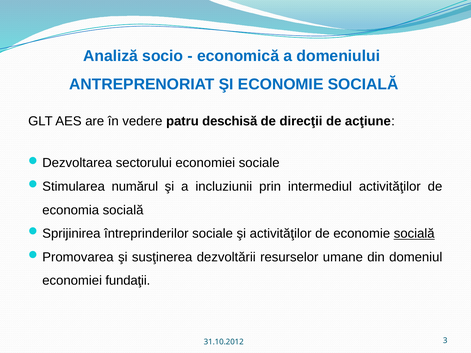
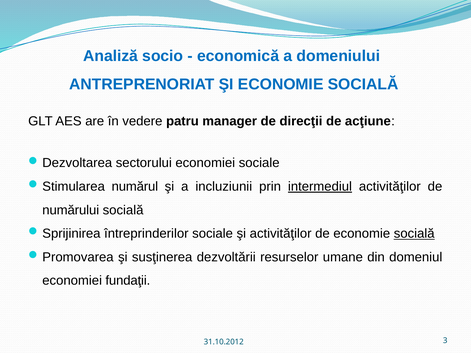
deschisă: deschisă -> manager
intermediul underline: none -> present
economia: economia -> numărului
